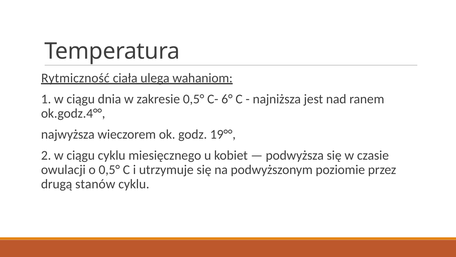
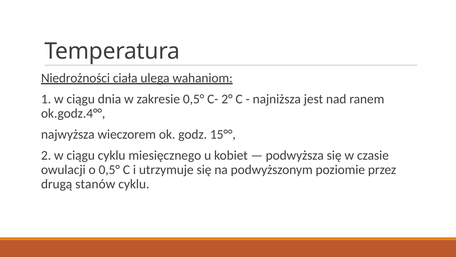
Rytmiczność: Rytmiczność -> Niedrożności
6°: 6° -> 2°
19°°: 19°° -> 15°°
